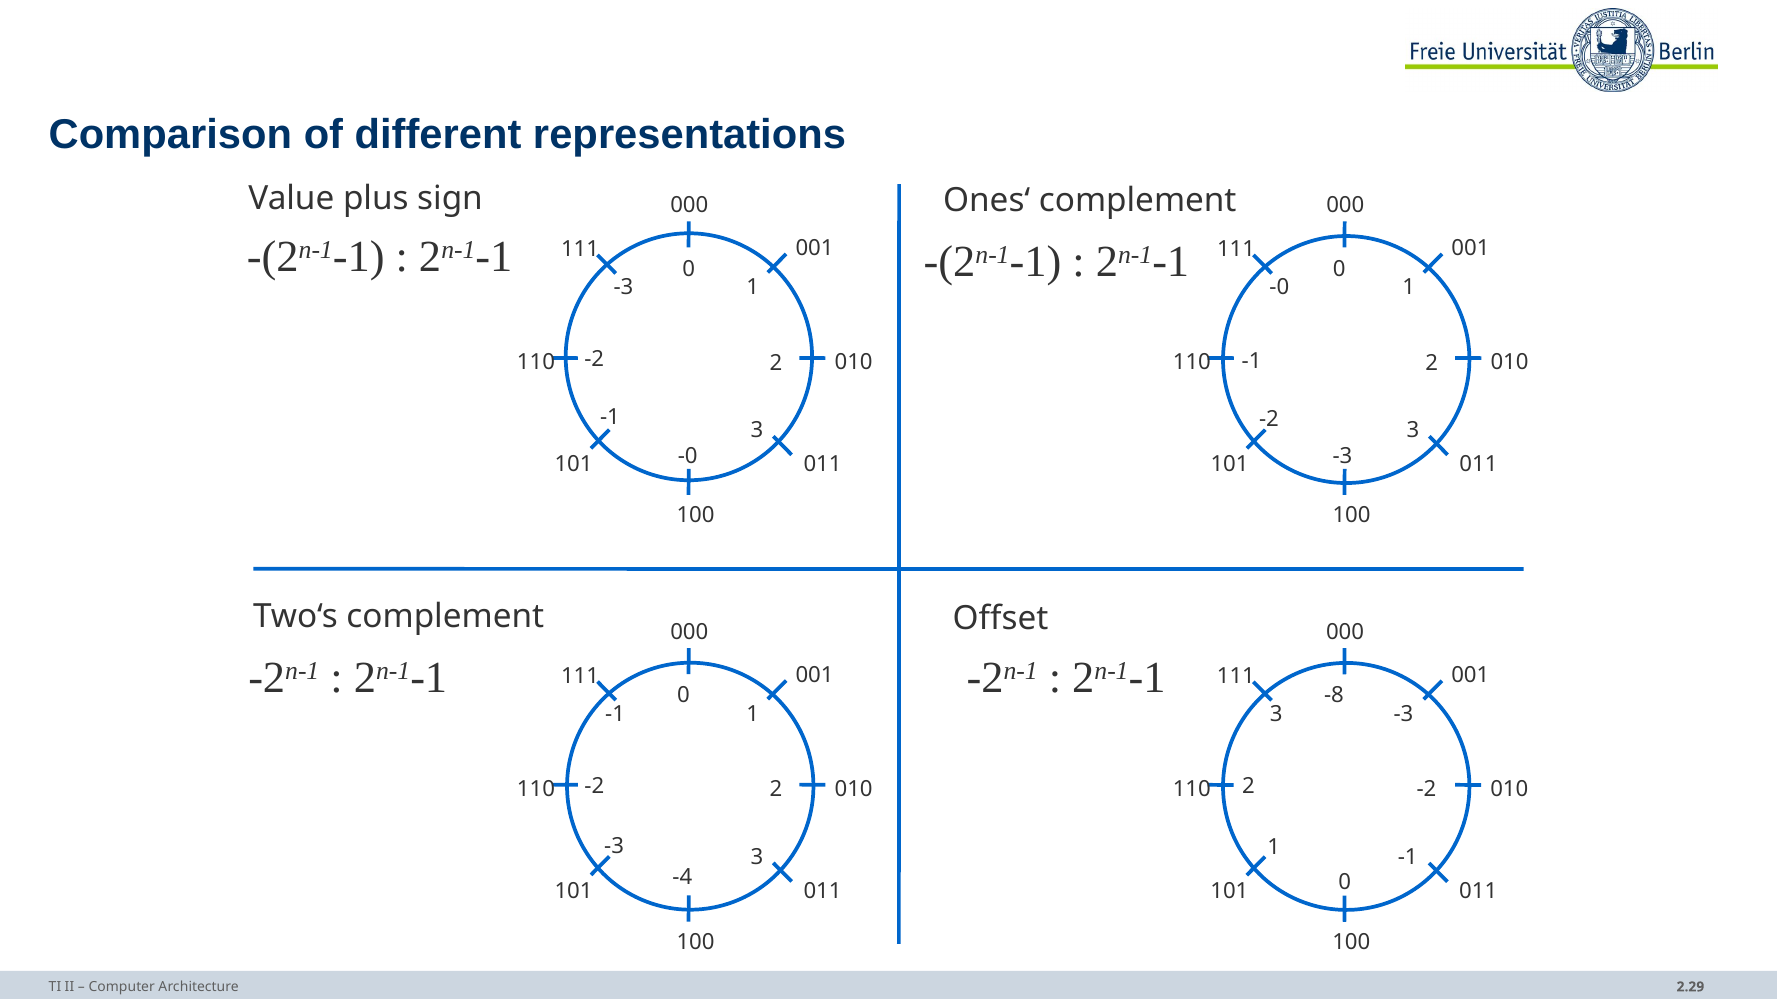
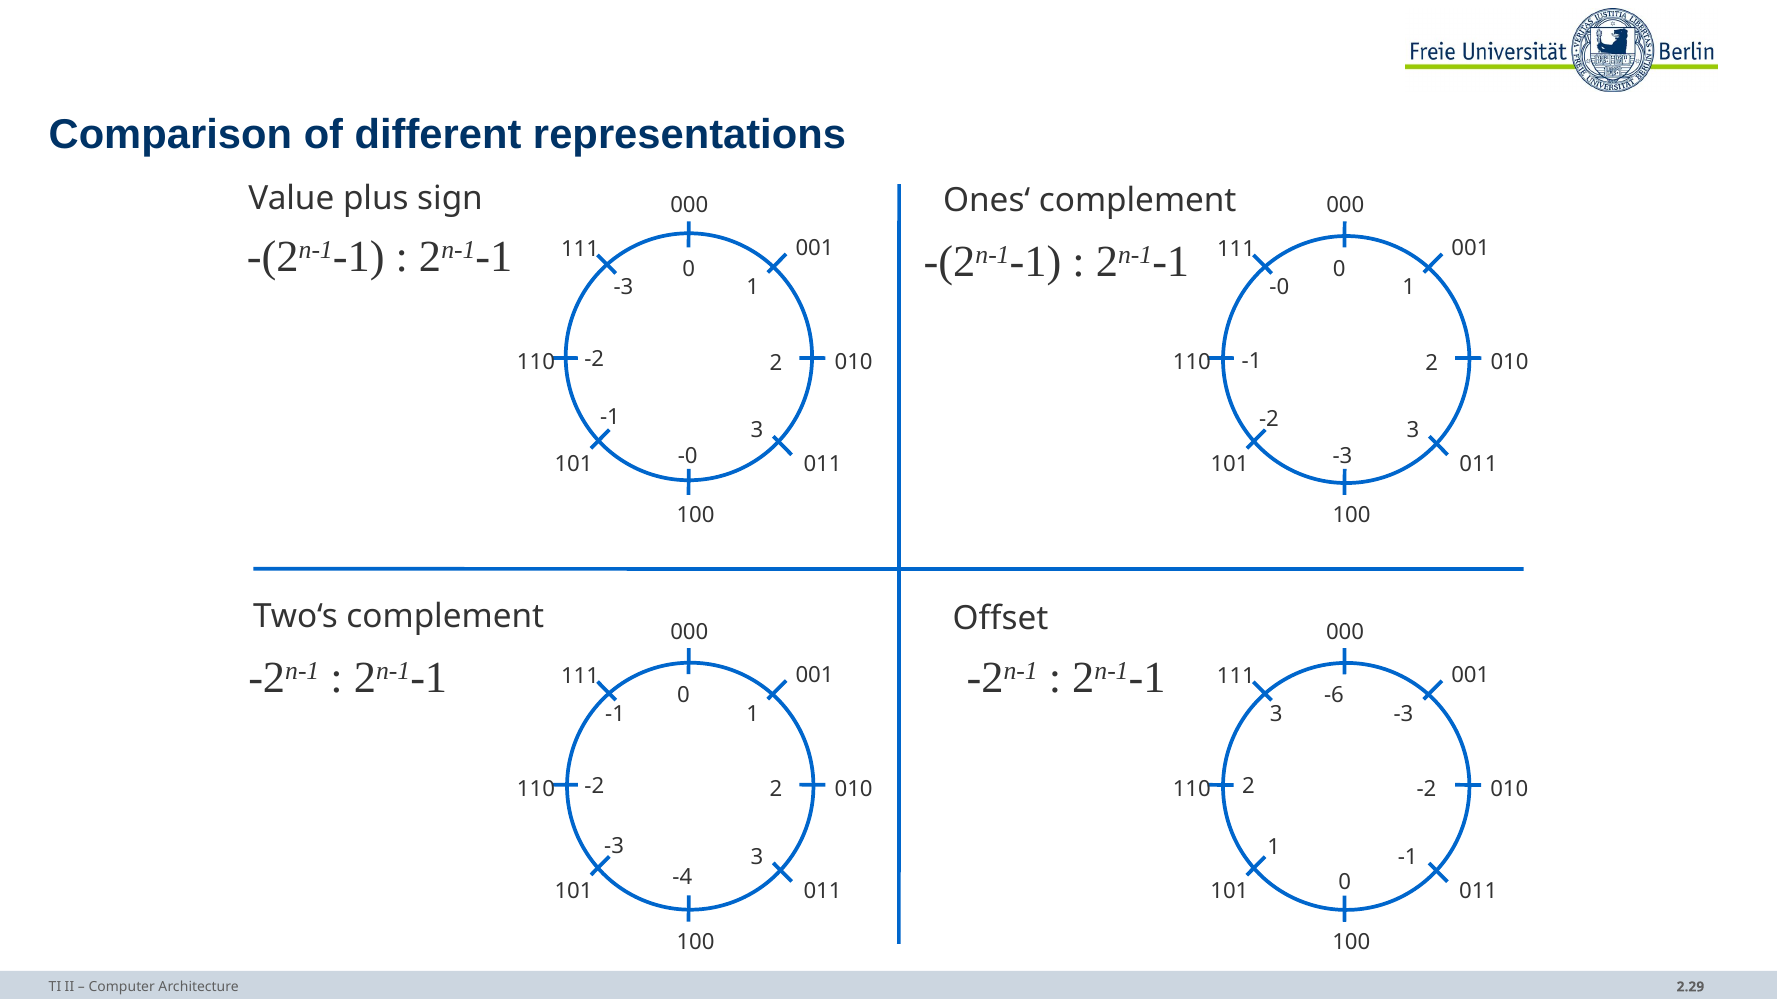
-8: -8 -> -6
